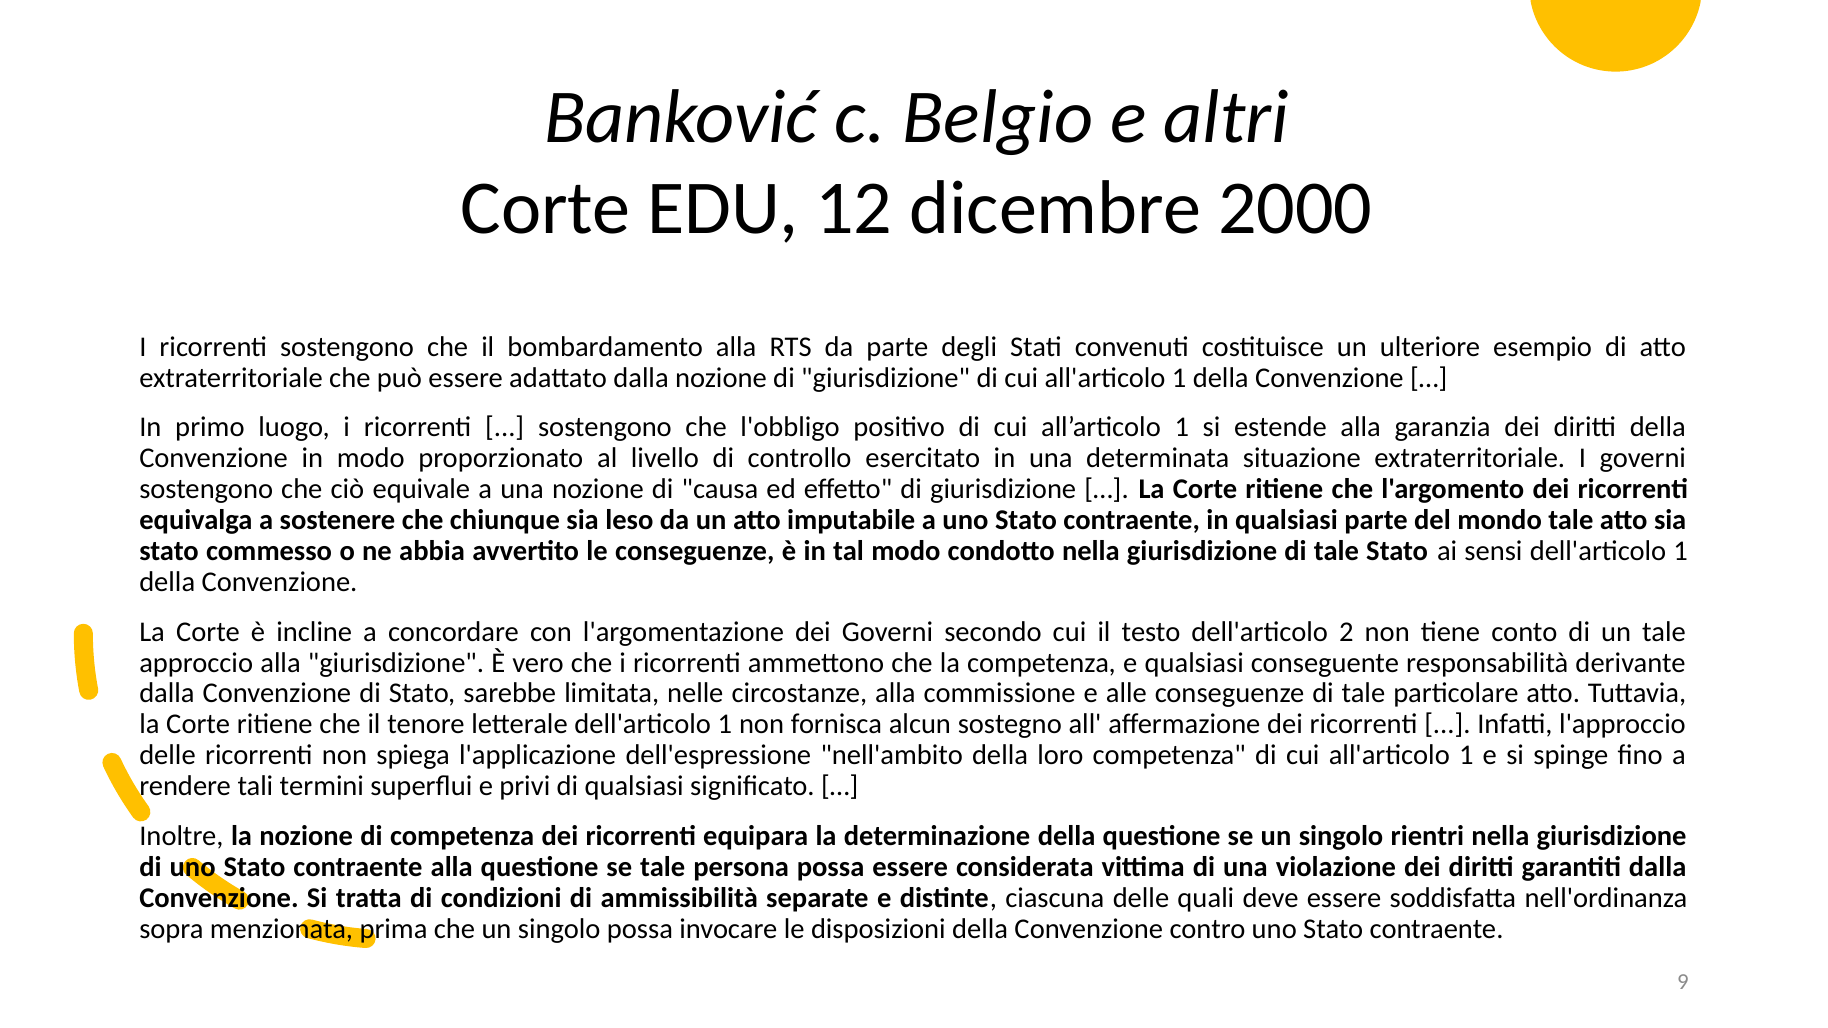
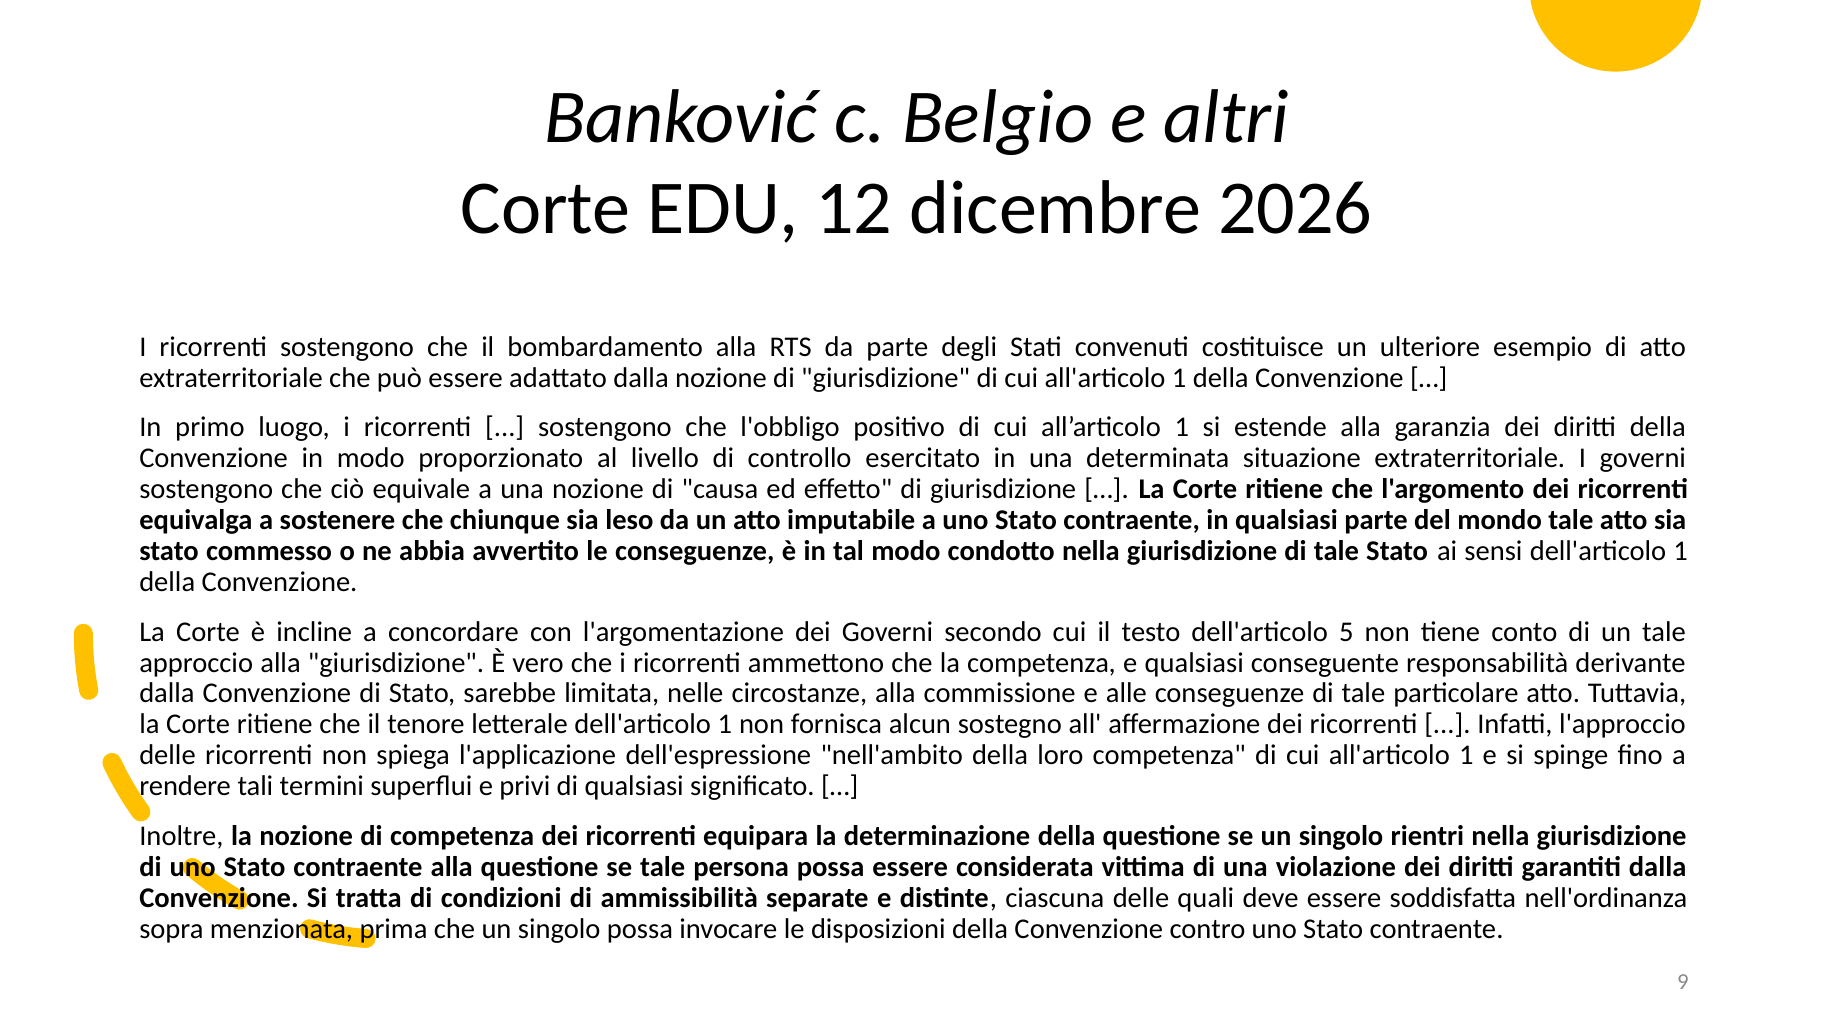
2000: 2000 -> 2026
2: 2 -> 5
